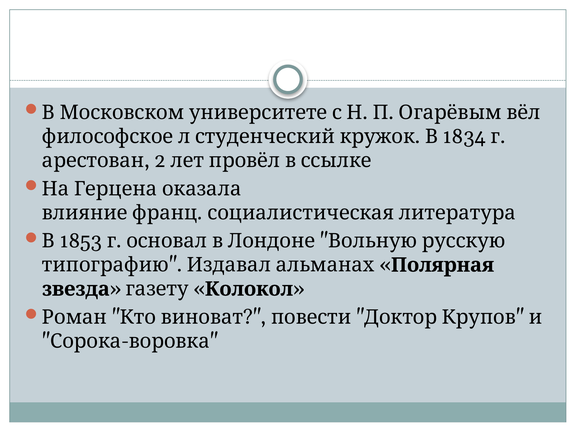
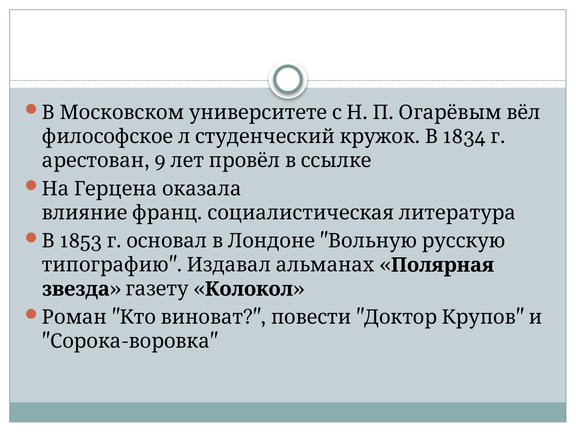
2: 2 -> 9
